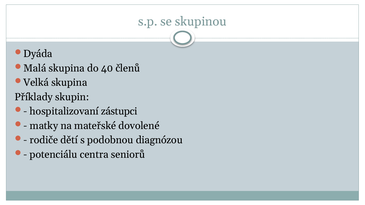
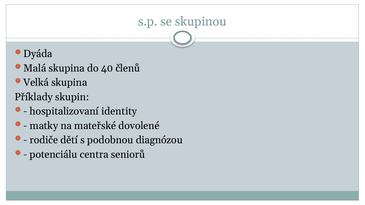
zástupci: zástupci -> identity
